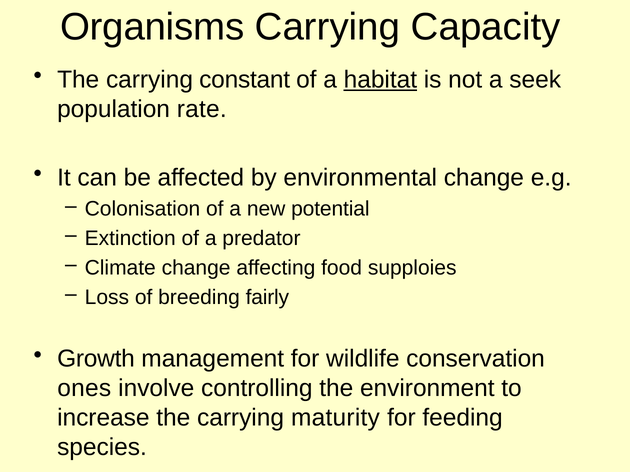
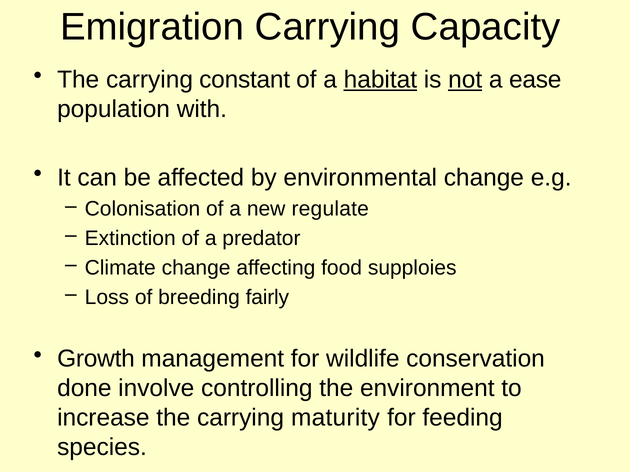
Organisms: Organisms -> Emigration
not underline: none -> present
seek: seek -> ease
rate: rate -> with
potential: potential -> regulate
ones: ones -> done
